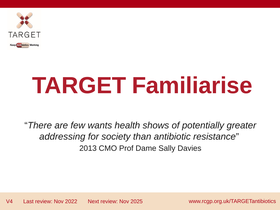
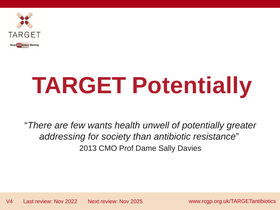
TARGET Familiarise: Familiarise -> Potentially
shows: shows -> unwell
